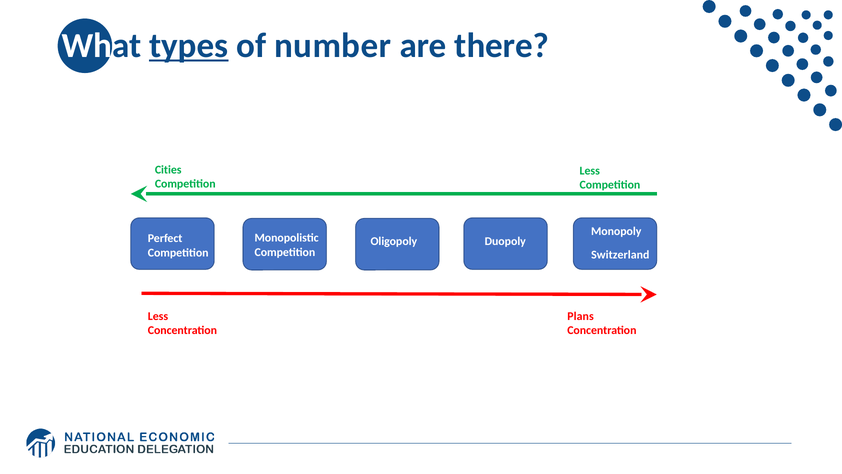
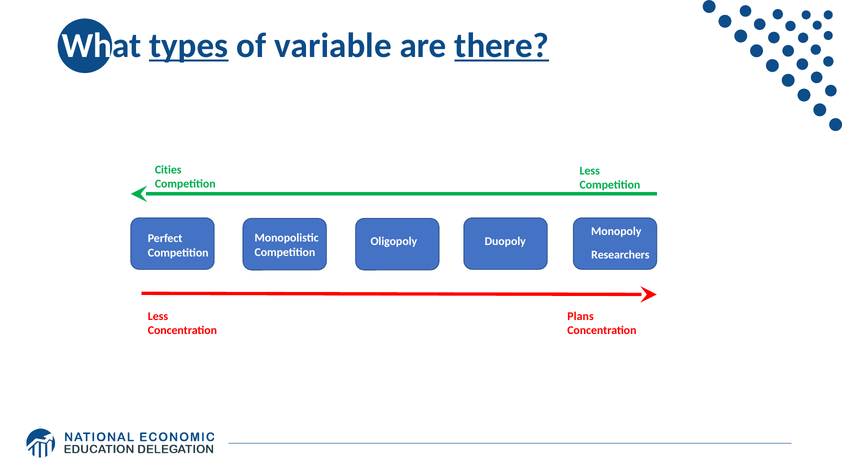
number: number -> variable
there underline: none -> present
Switzerland: Switzerland -> Researchers
